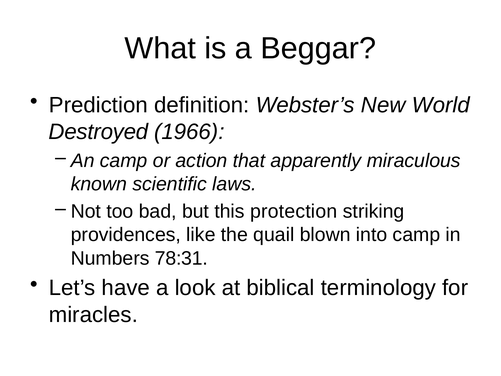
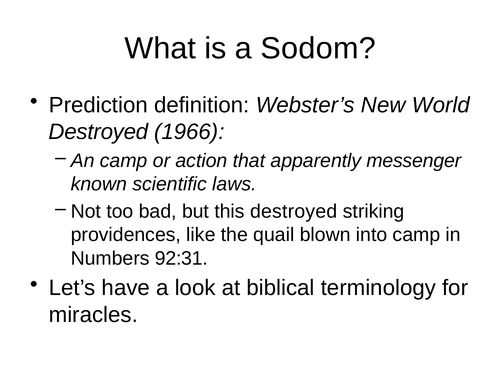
Beggar: Beggar -> Sodom
miraculous: miraculous -> messenger
this protection: protection -> destroyed
78:31: 78:31 -> 92:31
